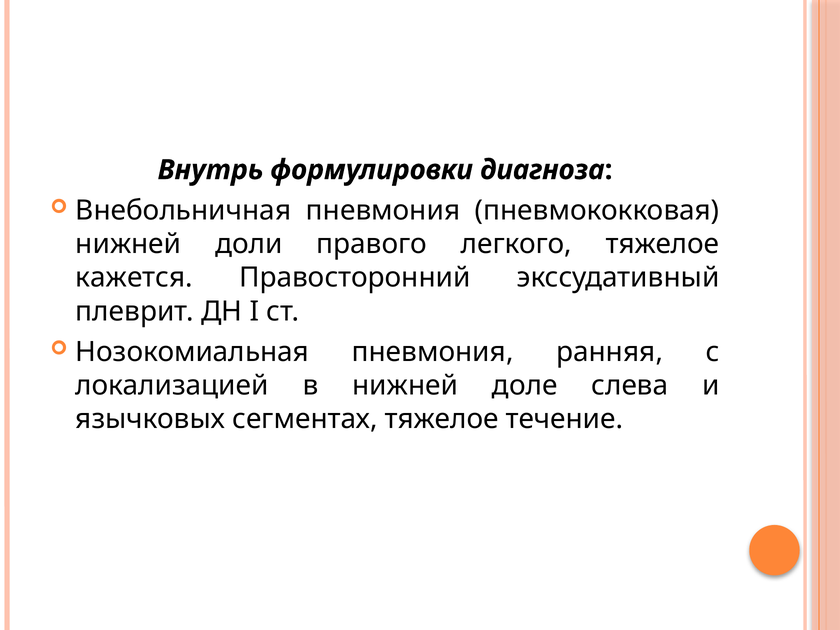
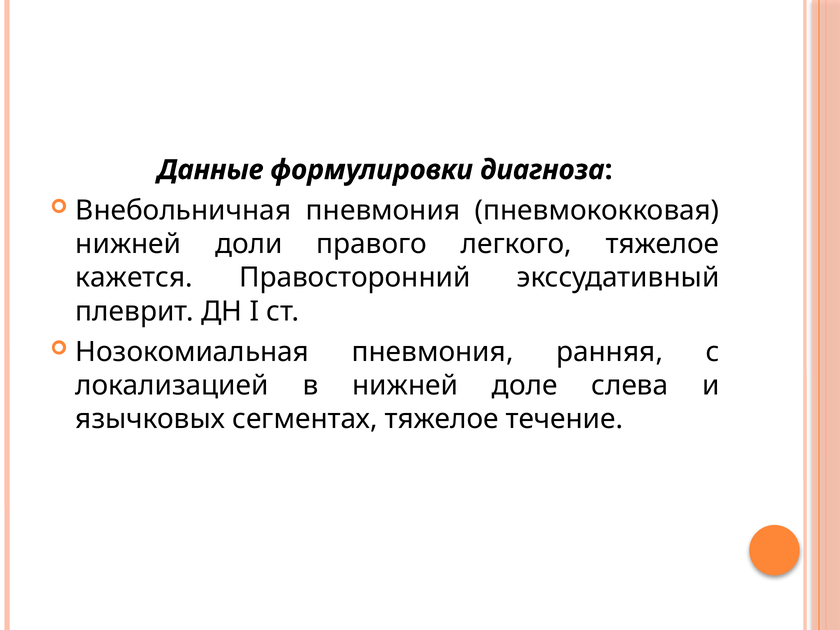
Внутрь: Внутрь -> Данные
